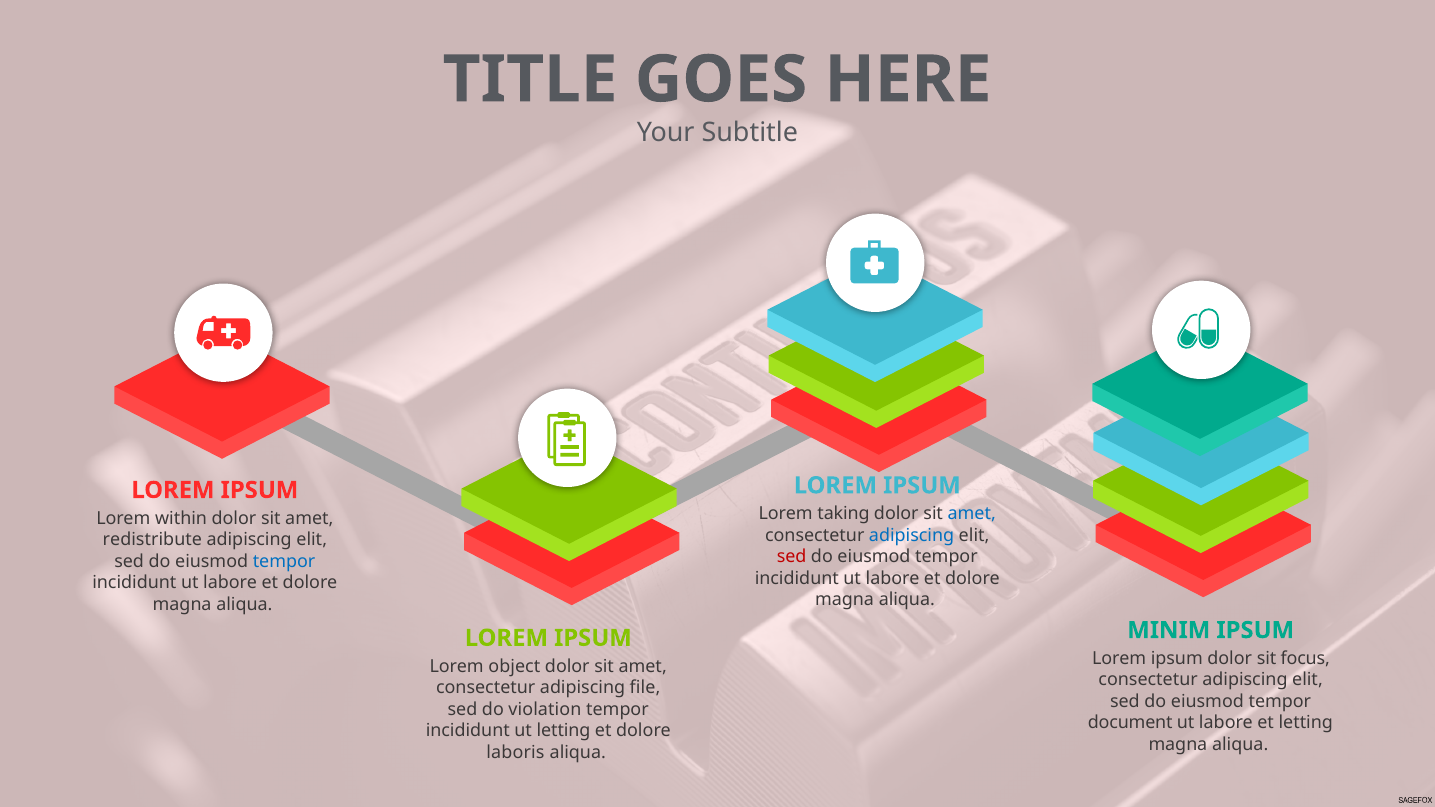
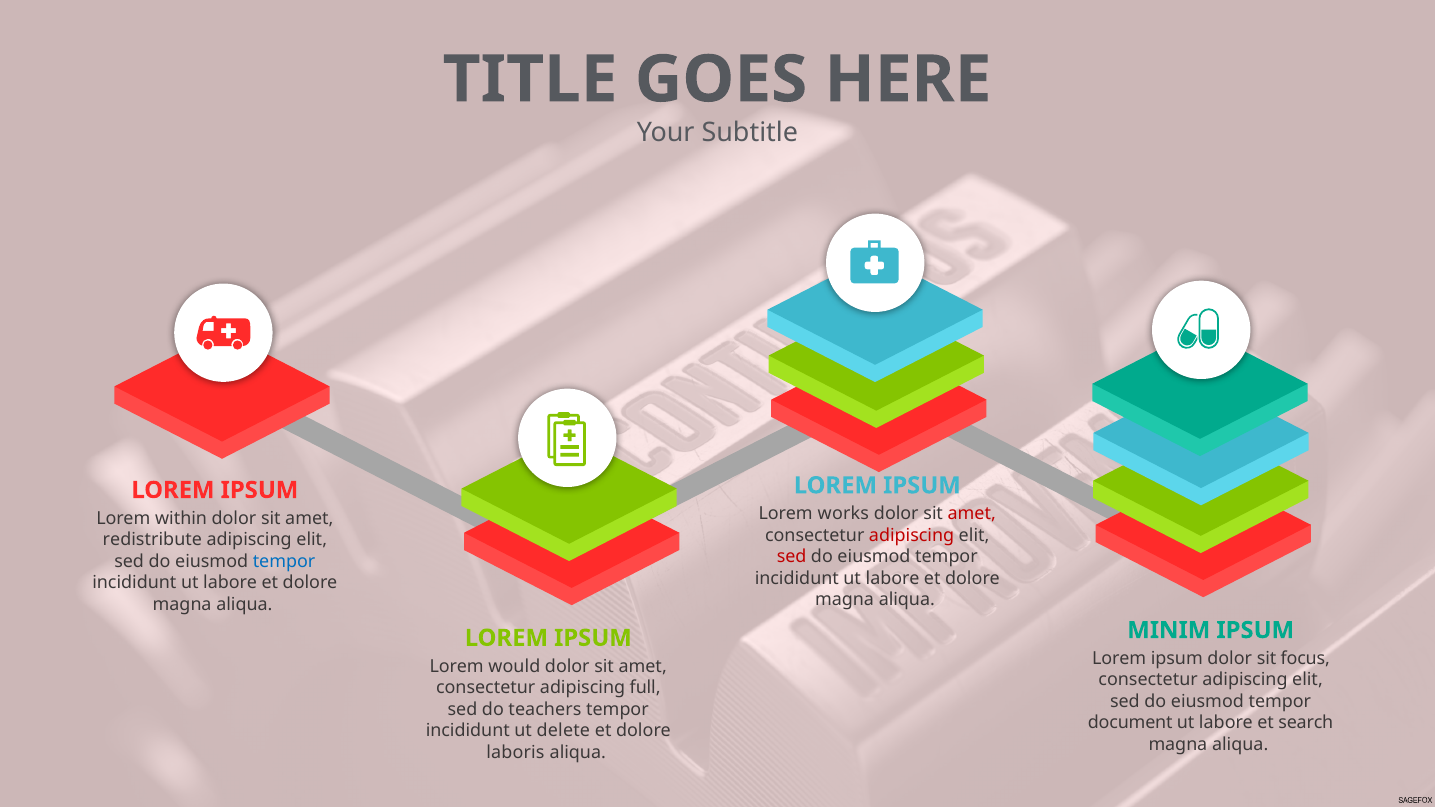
taking: taking -> works
amet at (972, 514) colour: blue -> red
adipiscing at (912, 535) colour: blue -> red
object: object -> would
file: file -> full
violation: violation -> teachers
et letting: letting -> search
ut letting: letting -> delete
